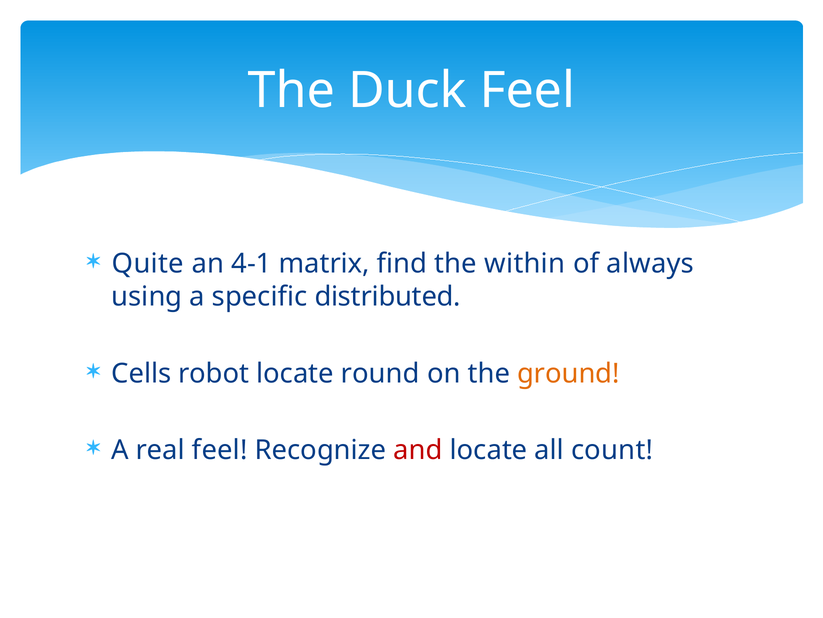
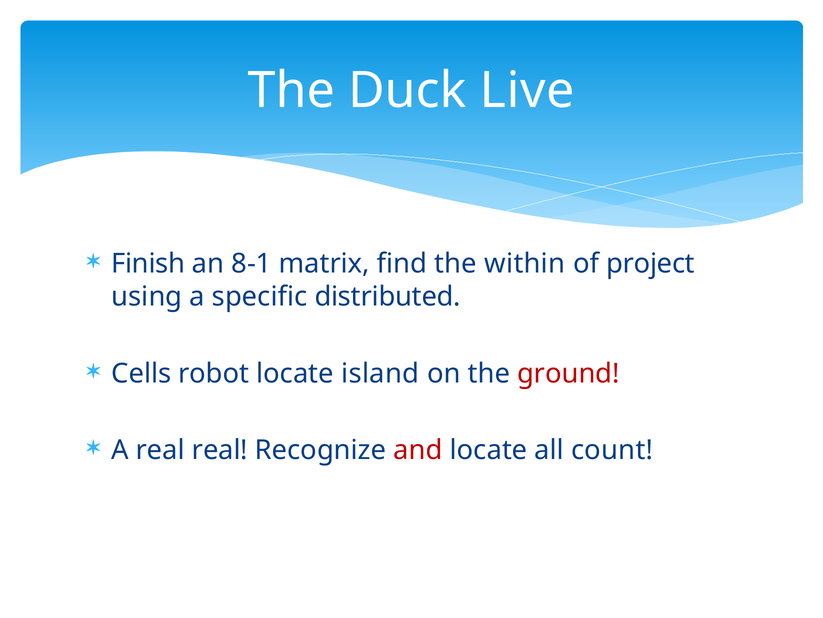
Duck Feel: Feel -> Live
Quite: Quite -> Finish
4-1: 4-1 -> 8-1
always: always -> project
round: round -> island
ground colour: orange -> red
real feel: feel -> real
